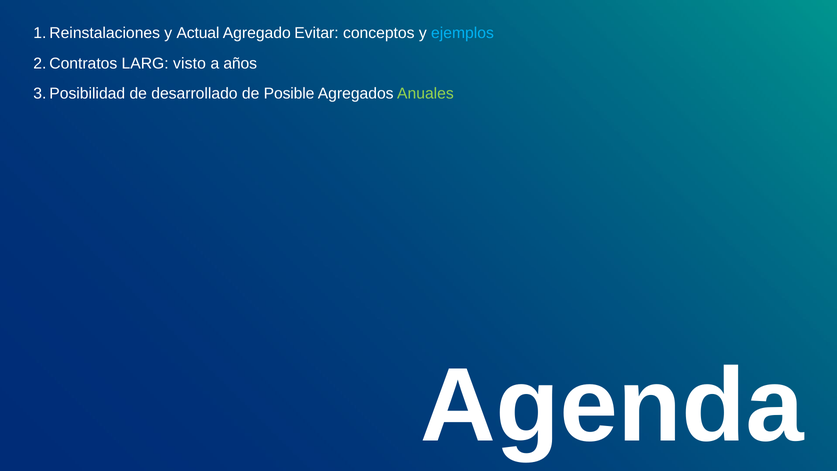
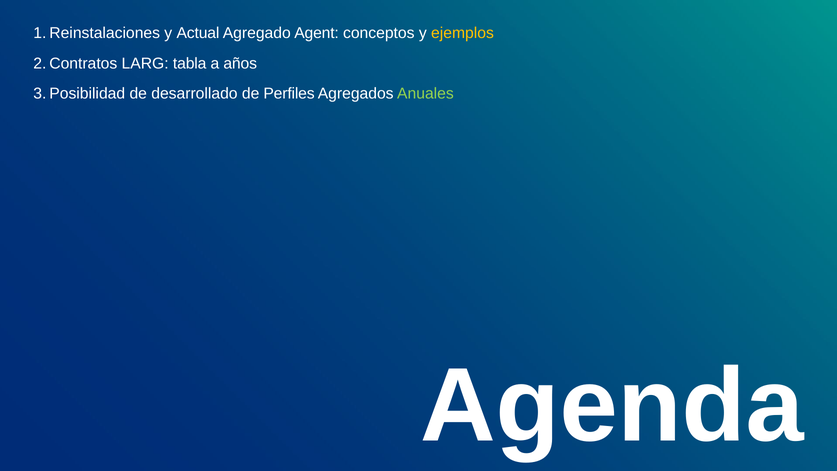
Evitar: Evitar -> Agent
ejemplos colour: light blue -> yellow
visto: visto -> tabla
Posible: Posible -> Perfiles
